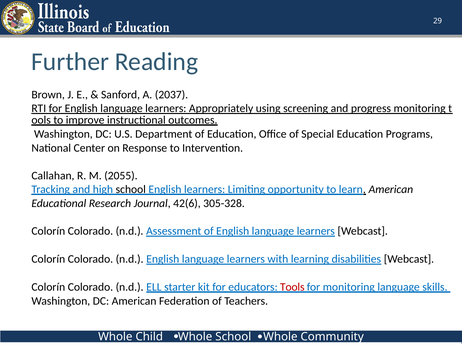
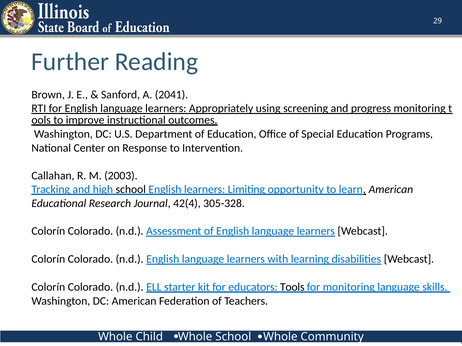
2037: 2037 -> 2041
2055: 2055 -> 2003
42(6: 42(6 -> 42(4
Tools colour: red -> black
